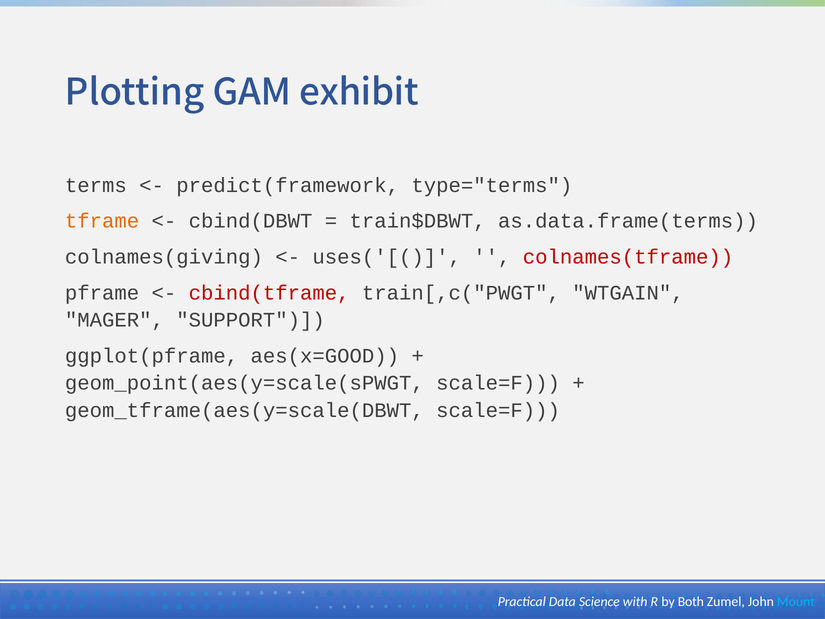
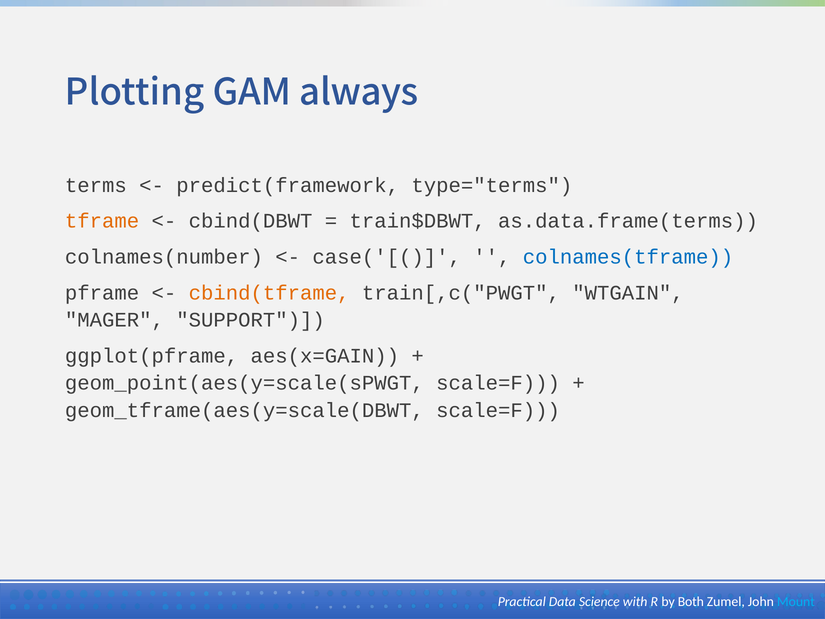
exhibit: exhibit -> always
colnames(giving: colnames(giving -> colnames(number
uses('[(: uses('[( -> case('[(
colnames(tframe colour: red -> blue
cbind(tframe colour: red -> orange
aes(x=GOOD: aes(x=GOOD -> aes(x=GAIN
